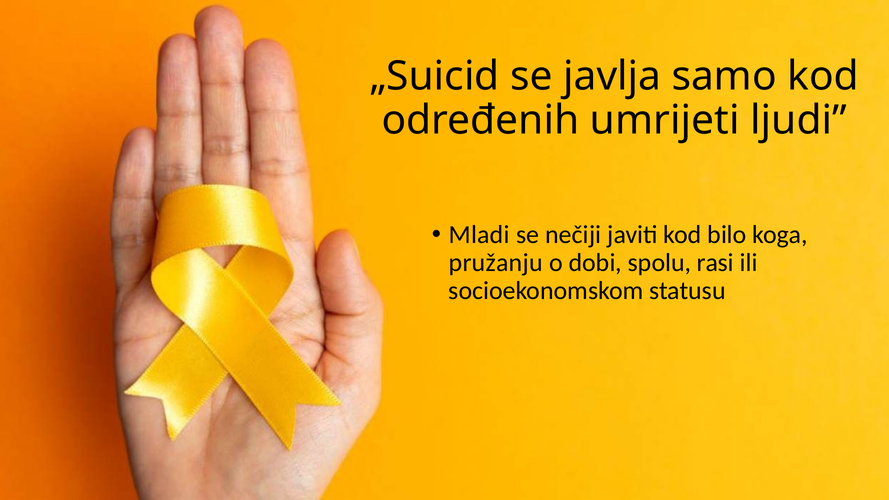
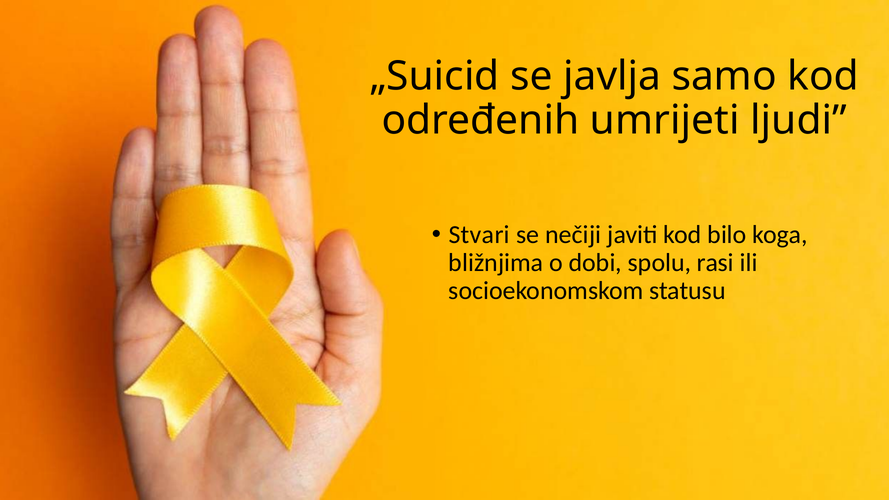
Mladi: Mladi -> Stvari
pružanju: pružanju -> bližnjima
